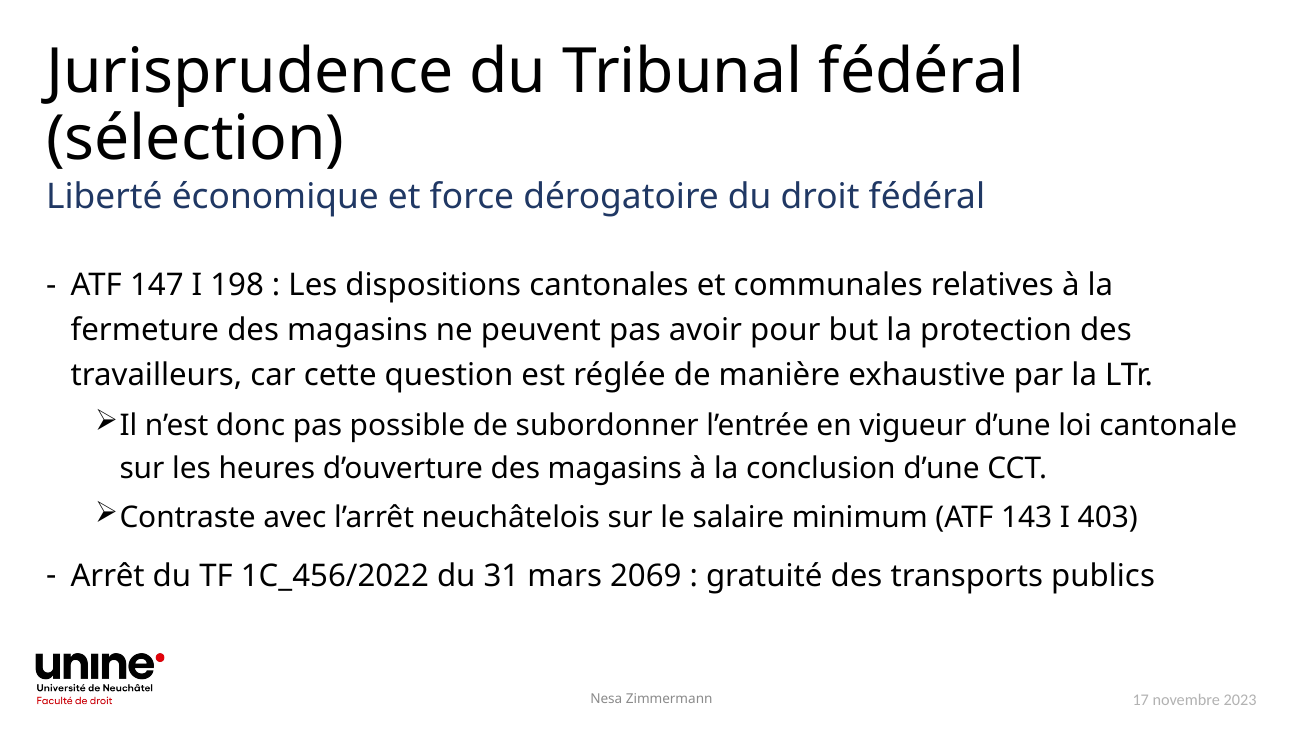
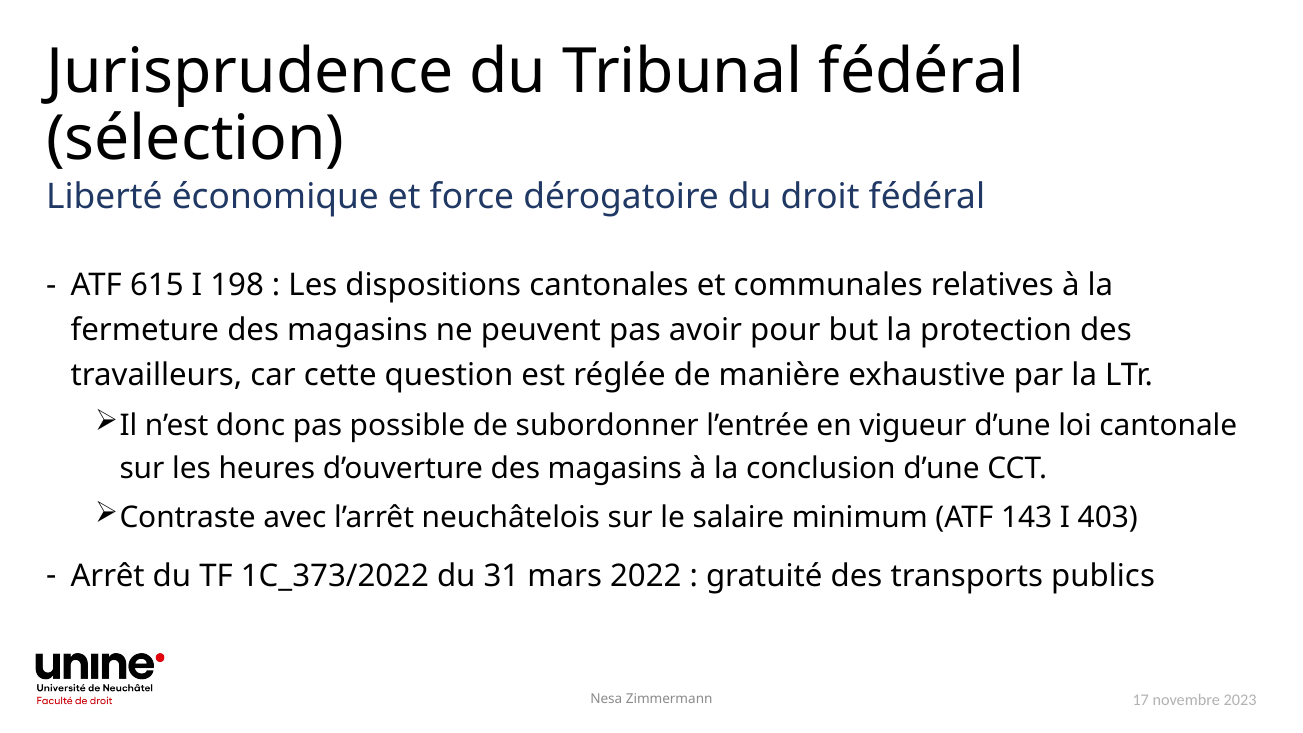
147: 147 -> 615
1C_456/2022: 1C_456/2022 -> 1C_373/2022
2069: 2069 -> 2022
